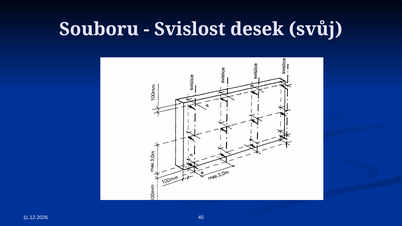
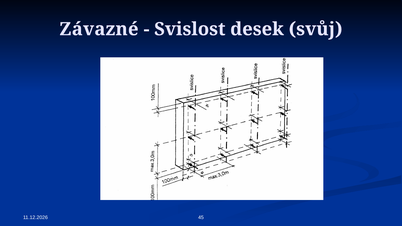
Souboru: Souboru -> Závazné
